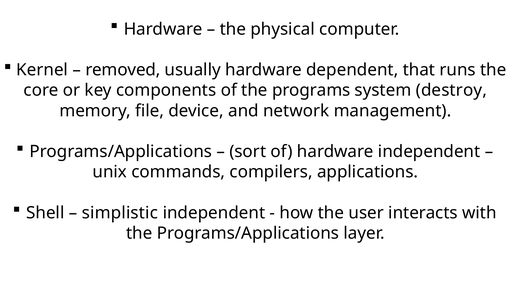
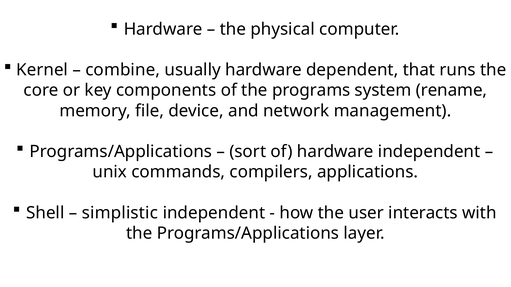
removed: removed -> combine
destroy: destroy -> rename
